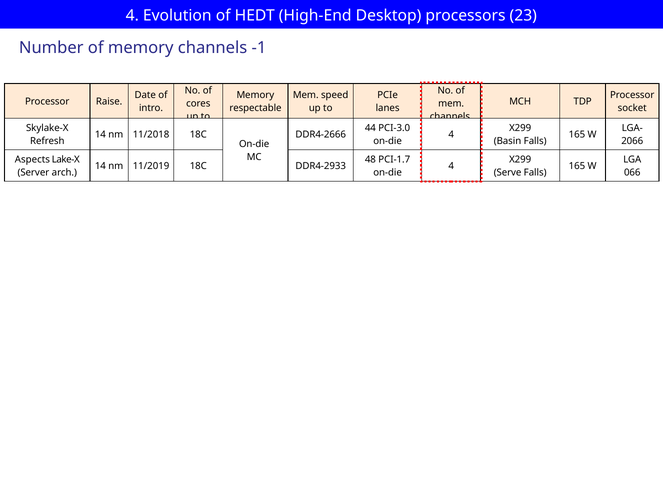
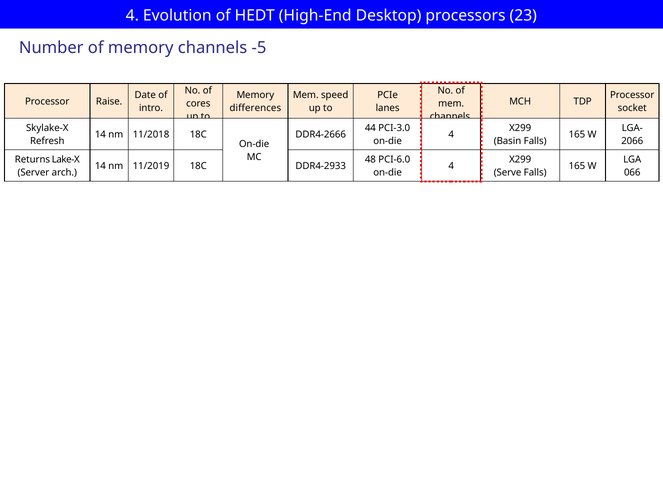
-1: -1 -> -5
respectable: respectable -> differences
Aspects: Aspects -> Returns
PCI-1.7: PCI-1.7 -> PCI-6.0
